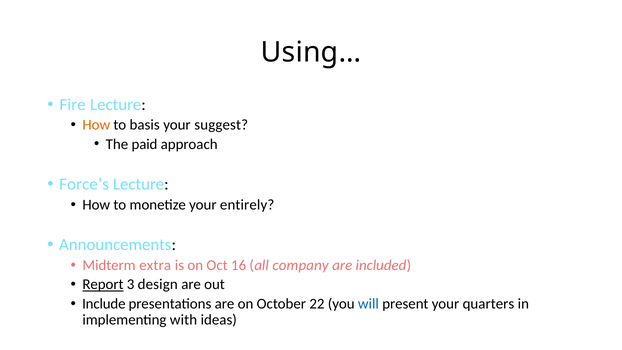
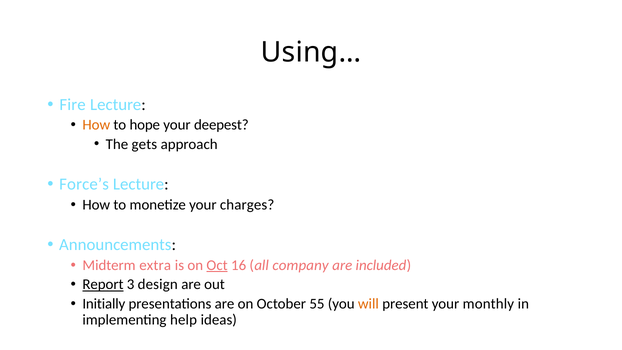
basis: basis -> hope
suggest: suggest -> deepest
paid: paid -> gets
entirely: entirely -> charges
Oct underline: none -> present
Include: Include -> Initially
22: 22 -> 55
will colour: blue -> orange
quarters: quarters -> monthly
with: with -> help
